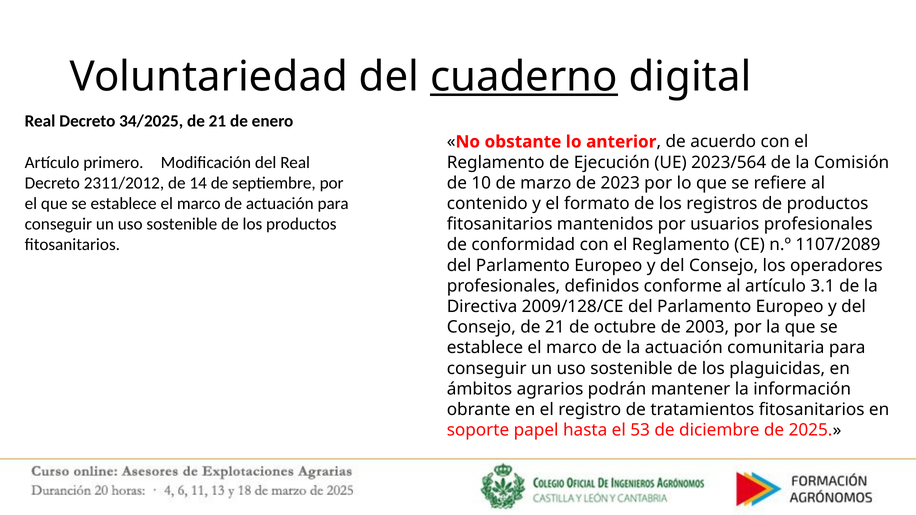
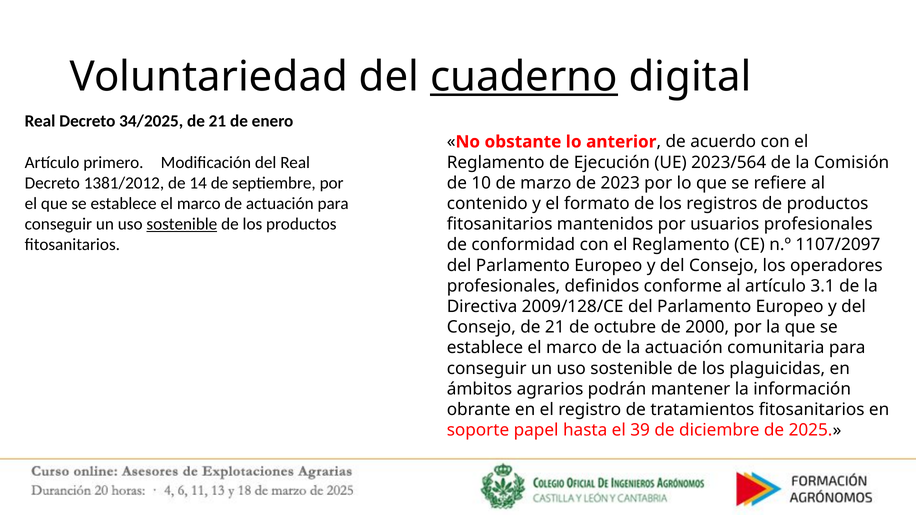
2311/2012: 2311/2012 -> 1381/2012
sostenible at (182, 224) underline: none -> present
1107/2089: 1107/2089 -> 1107/2097
2003: 2003 -> 2000
53: 53 -> 39
